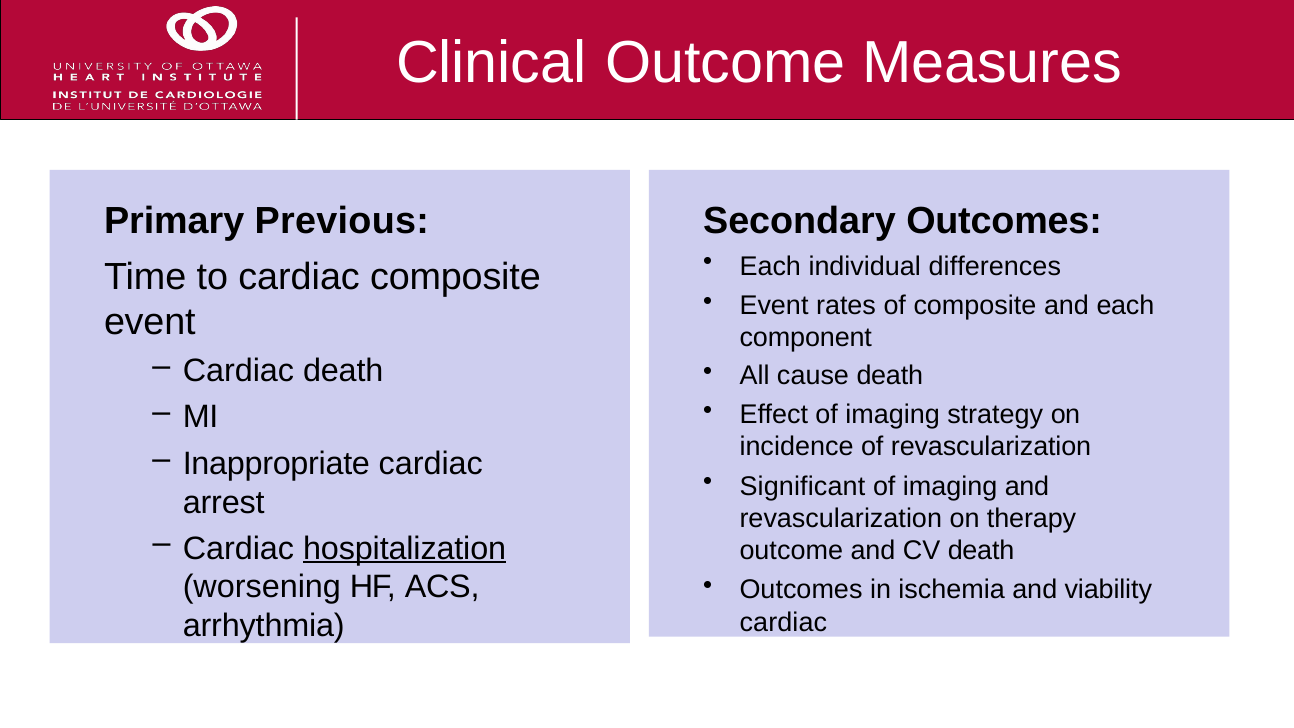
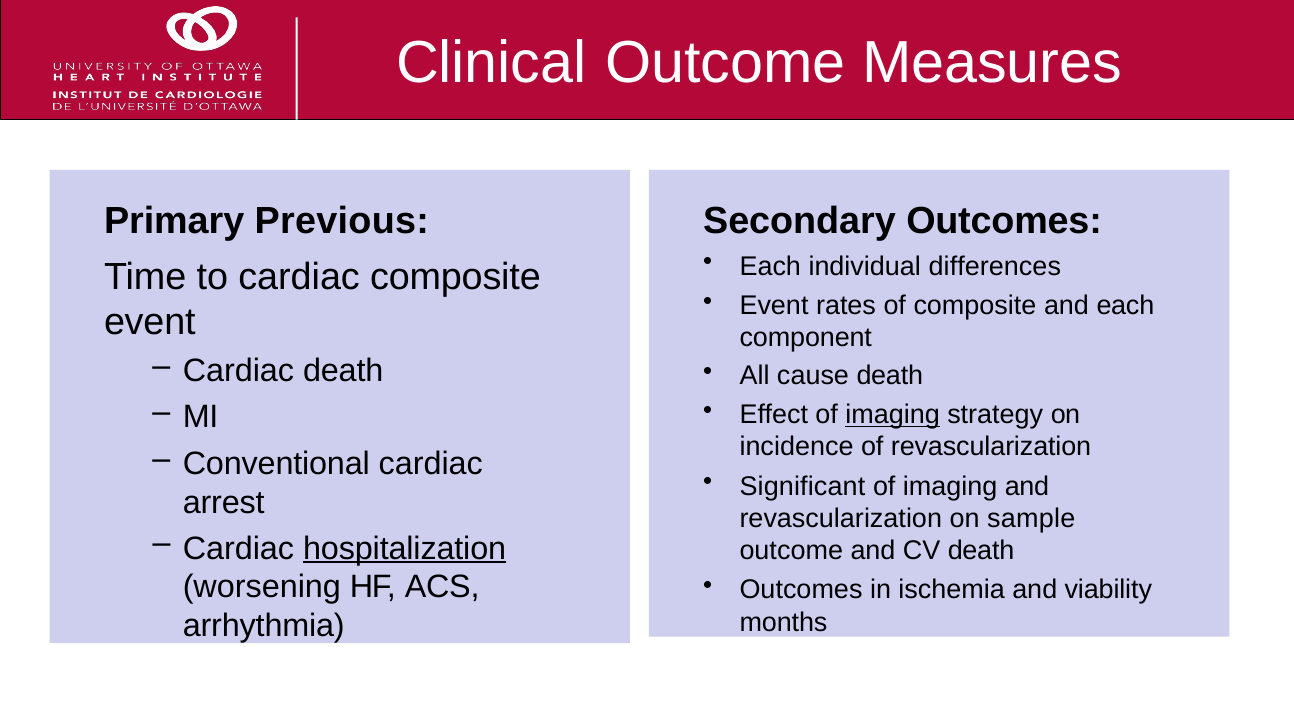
imaging at (893, 415) underline: none -> present
Inappropriate: Inappropriate -> Conventional
therapy: therapy -> sample
cardiac at (783, 622): cardiac -> months
